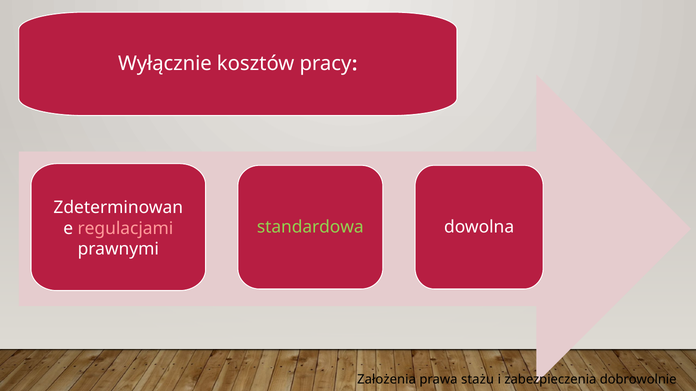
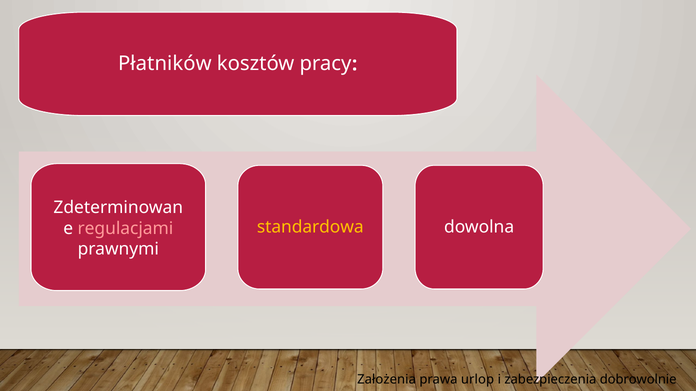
Wyłącznie: Wyłącznie -> Płatników
standardowa colour: light green -> yellow
stażu: stażu -> urlop
